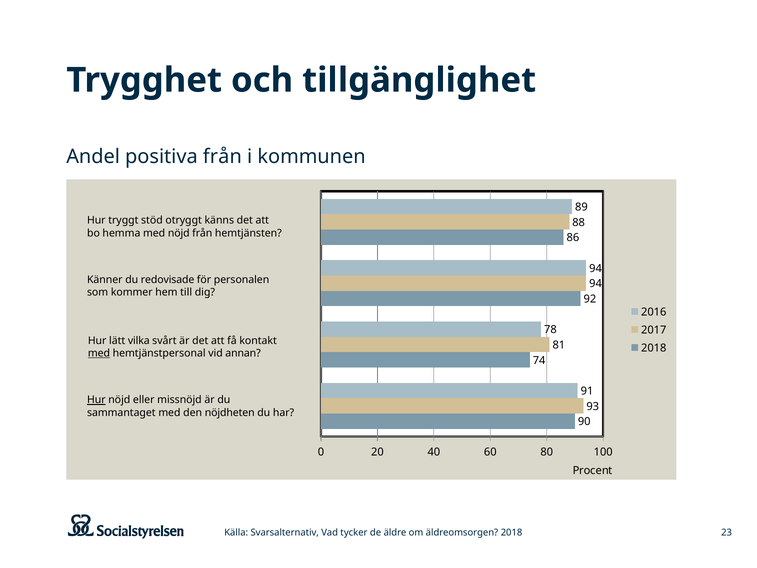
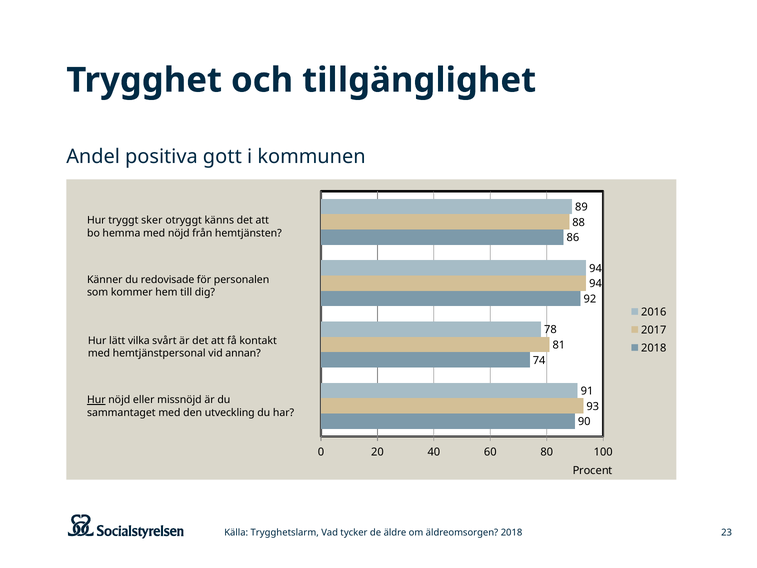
positiva från: från -> gott
stöd: stöd -> sker
med at (99, 353) underline: present -> none
nöjdheten: nöjdheten -> utveckling
Svarsalternativ: Svarsalternativ -> Trygghetslarm
